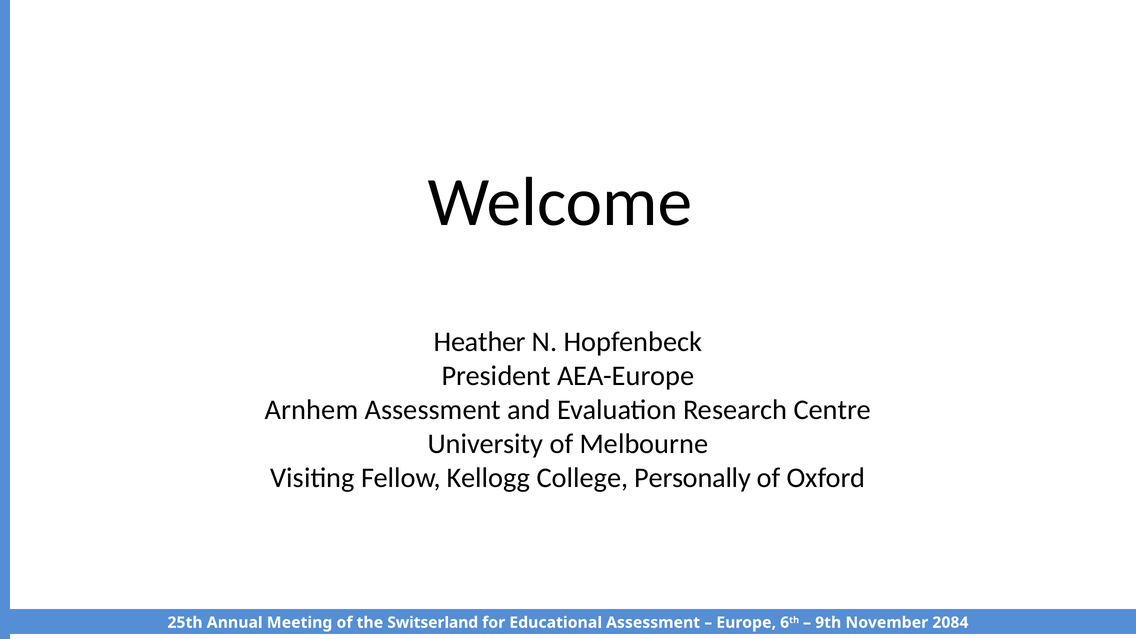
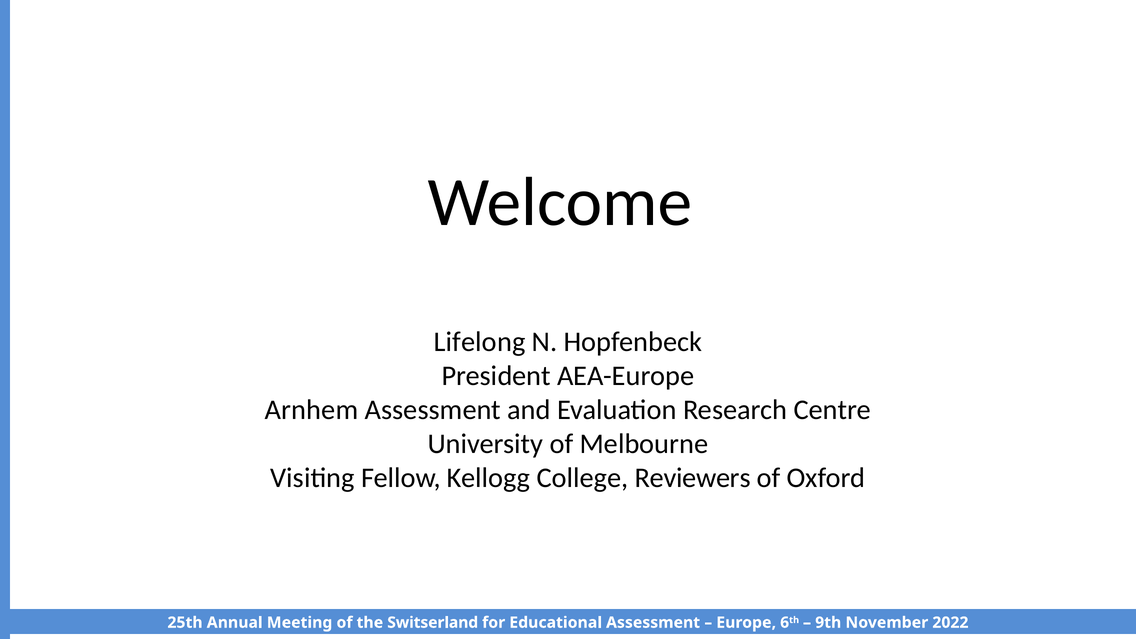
Heather: Heather -> Lifelong
Personally: Personally -> Reviewers
2084: 2084 -> 2022
